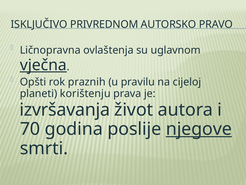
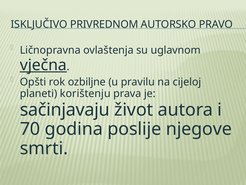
praznih: praznih -> ozbiljne
izvršavanja: izvršavanja -> sačinjavaju
njegove underline: present -> none
